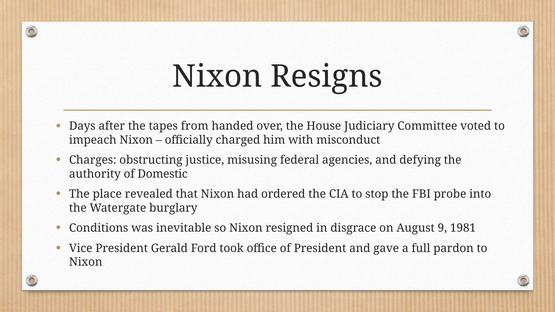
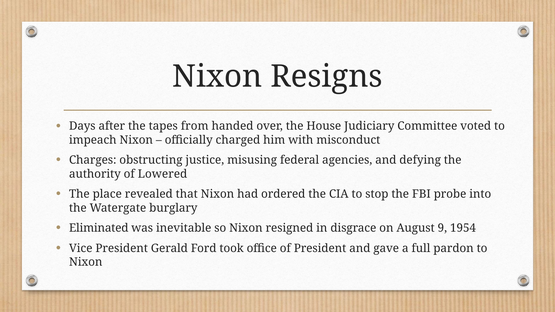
Domestic: Domestic -> Lowered
Conditions: Conditions -> Eliminated
1981: 1981 -> 1954
